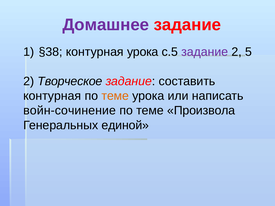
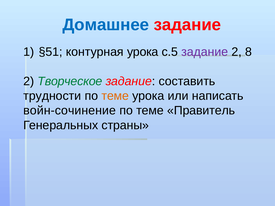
Домашнее colour: purple -> blue
§38: §38 -> §51
5: 5 -> 8
Творческое colour: black -> green
контурная at (52, 96): контурная -> трудности
Произвола: Произвола -> Правитель
единой: единой -> страны
